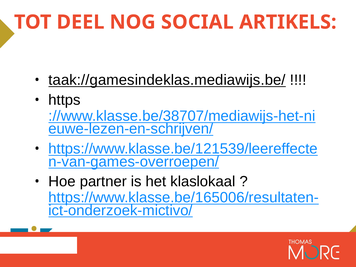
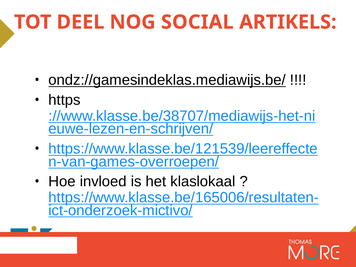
taak://gamesindeklas.mediawijs.be/: taak://gamesindeklas.mediawijs.be/ -> ondz://gamesindeklas.mediawijs.be/
partner: partner -> invloed
